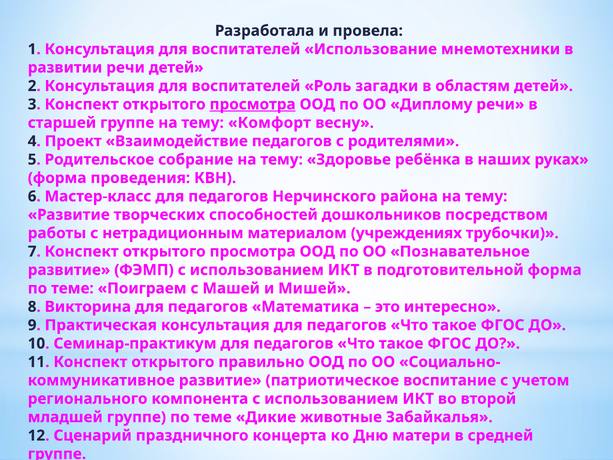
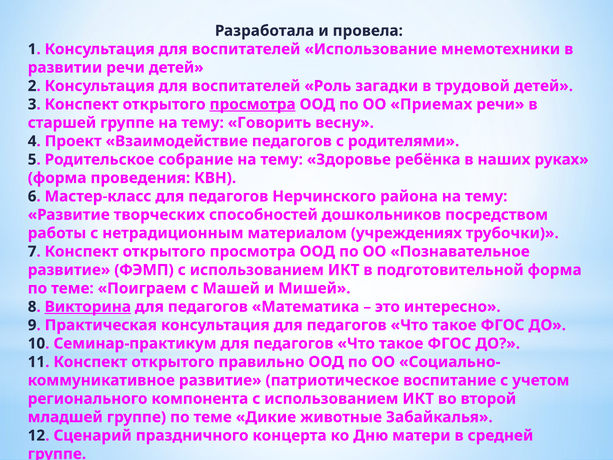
областям: областям -> трудовой
Диплому: Диплому -> Приемах
Комфорт: Комфорт -> Говорить
Викторина underline: none -> present
